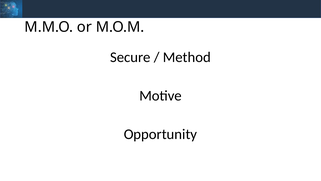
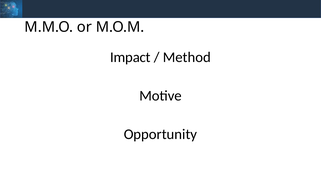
Secure: Secure -> Impact
